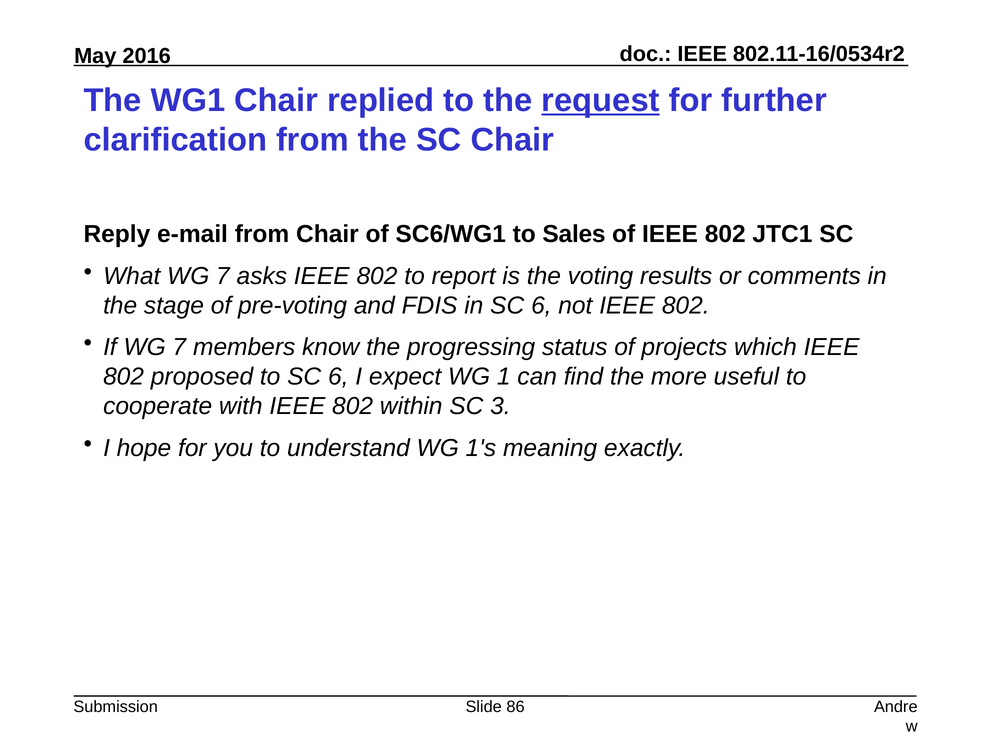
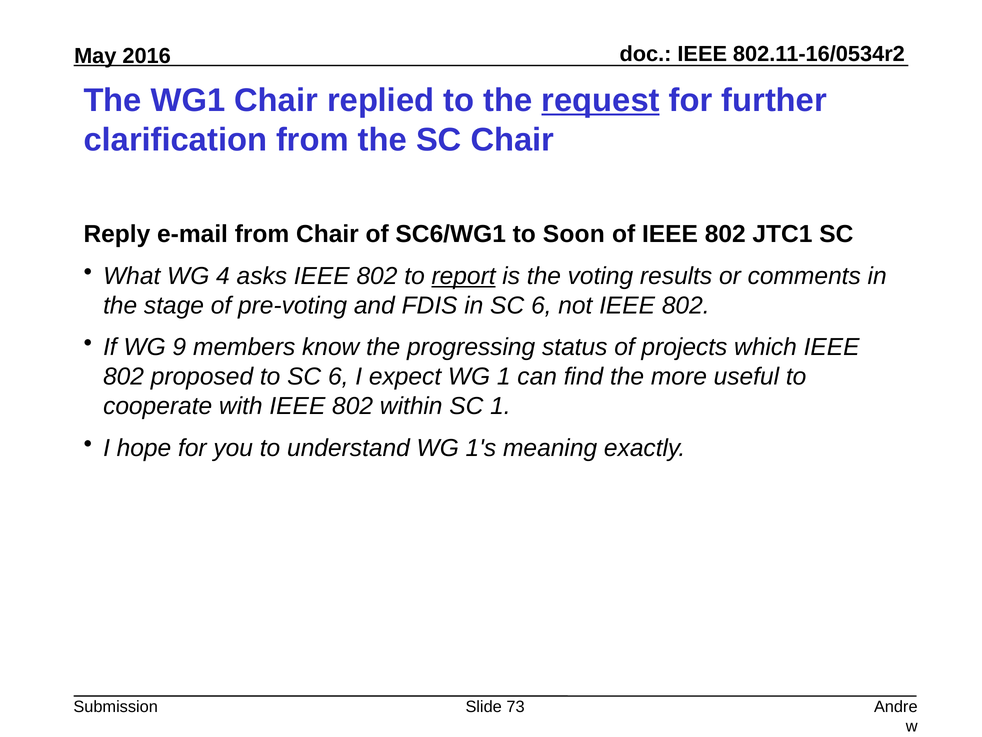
Sales: Sales -> Soon
What WG 7: 7 -> 4
report underline: none -> present
If WG 7: 7 -> 9
SC 3: 3 -> 1
86: 86 -> 73
